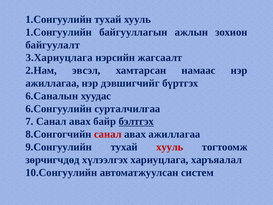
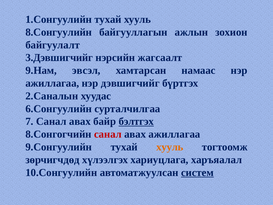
1.Сонгуулийн at (59, 32): 1.Сонгуулийн -> 8.Сонгуулийн
3.Хариуцлага: 3.Хариуцлага -> 3.Дэвшигчийг
2.Нам: 2.Нам -> 9.Нам
6.Саналын: 6.Саналын -> 2.Саналын
хууль at (170, 147) colour: red -> orange
систем underline: none -> present
